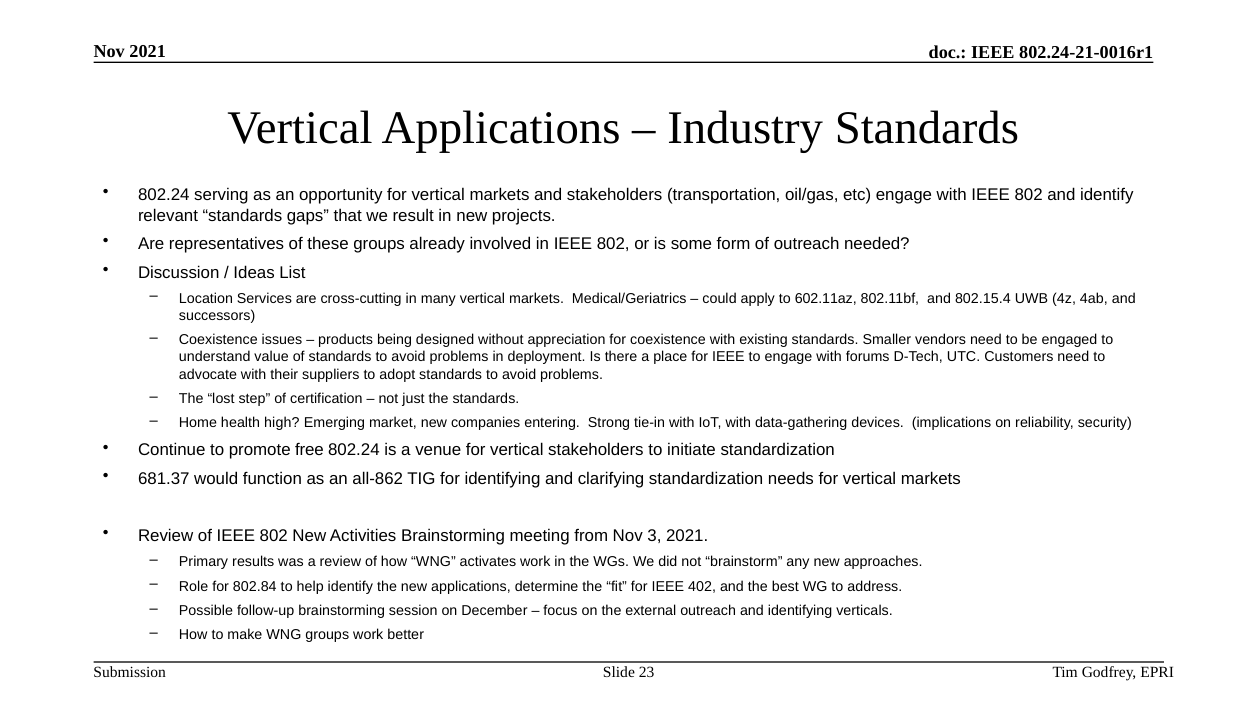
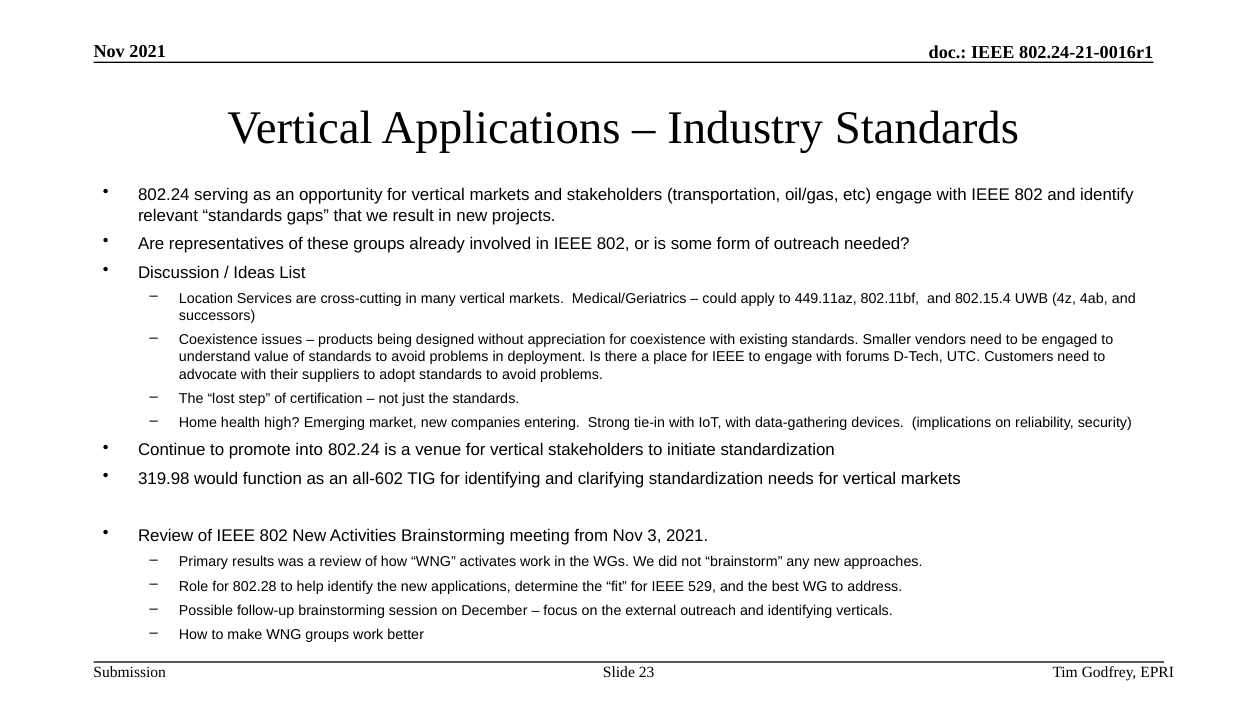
602.11az: 602.11az -> 449.11az
free: free -> into
681.37: 681.37 -> 319.98
all-862: all-862 -> all-602
802.84: 802.84 -> 802.28
402: 402 -> 529
